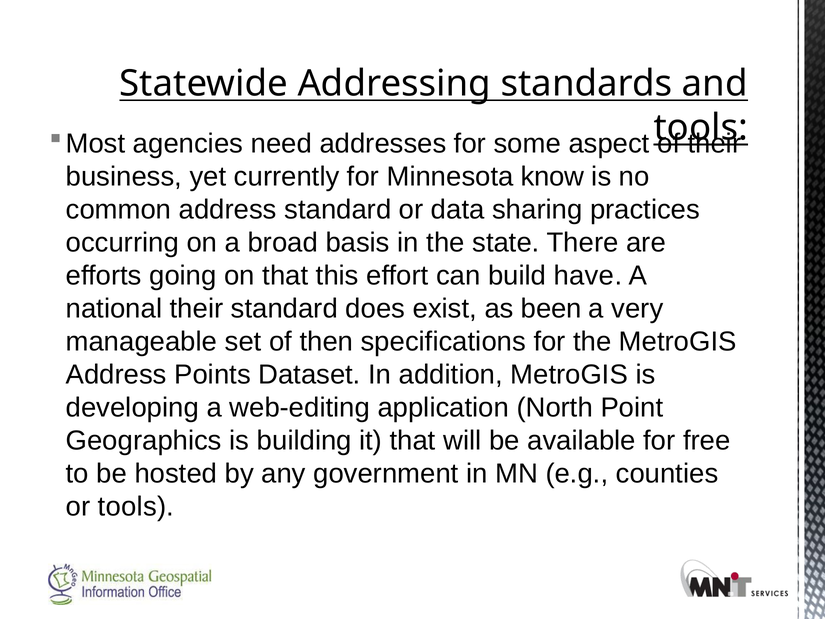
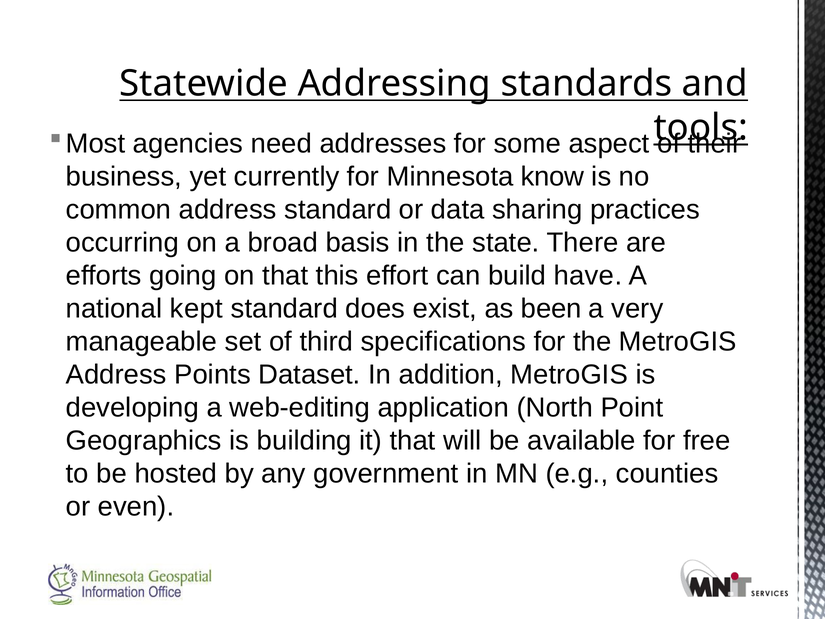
national their: their -> kept
then: then -> third
or tools: tools -> even
